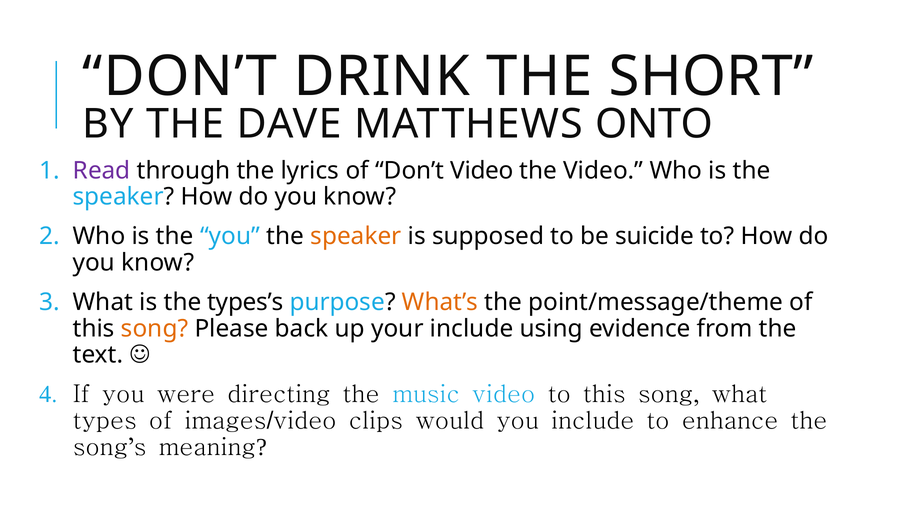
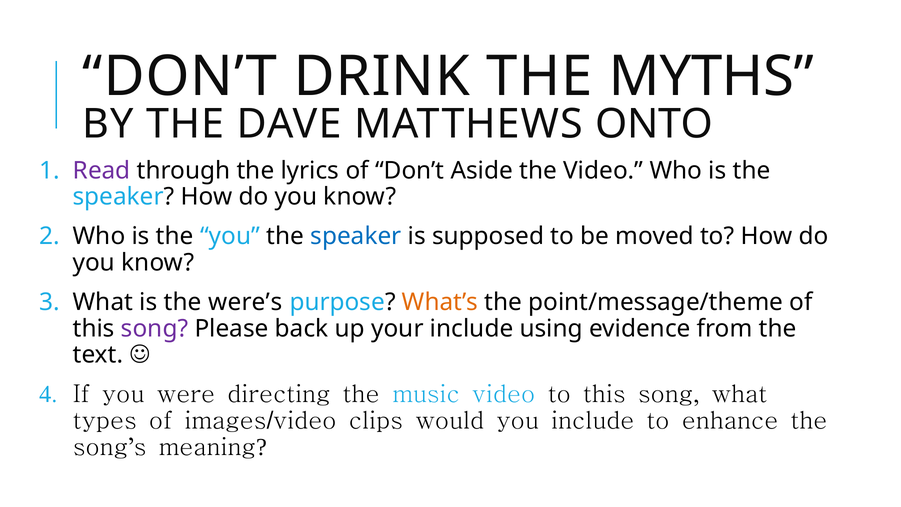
SHORT: SHORT -> MYTHS
Don’t Video: Video -> Aside
speaker at (356, 236) colour: orange -> blue
suicide: suicide -> moved
types’s: types’s -> were’s
song at (155, 328) colour: orange -> purple
